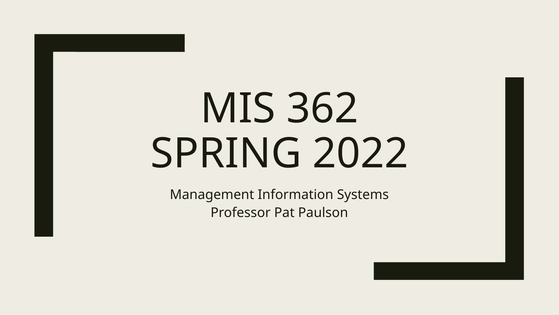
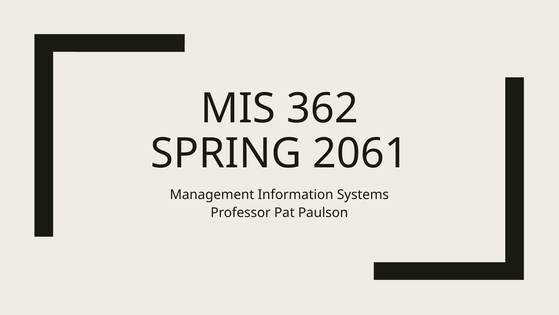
2022: 2022 -> 2061
